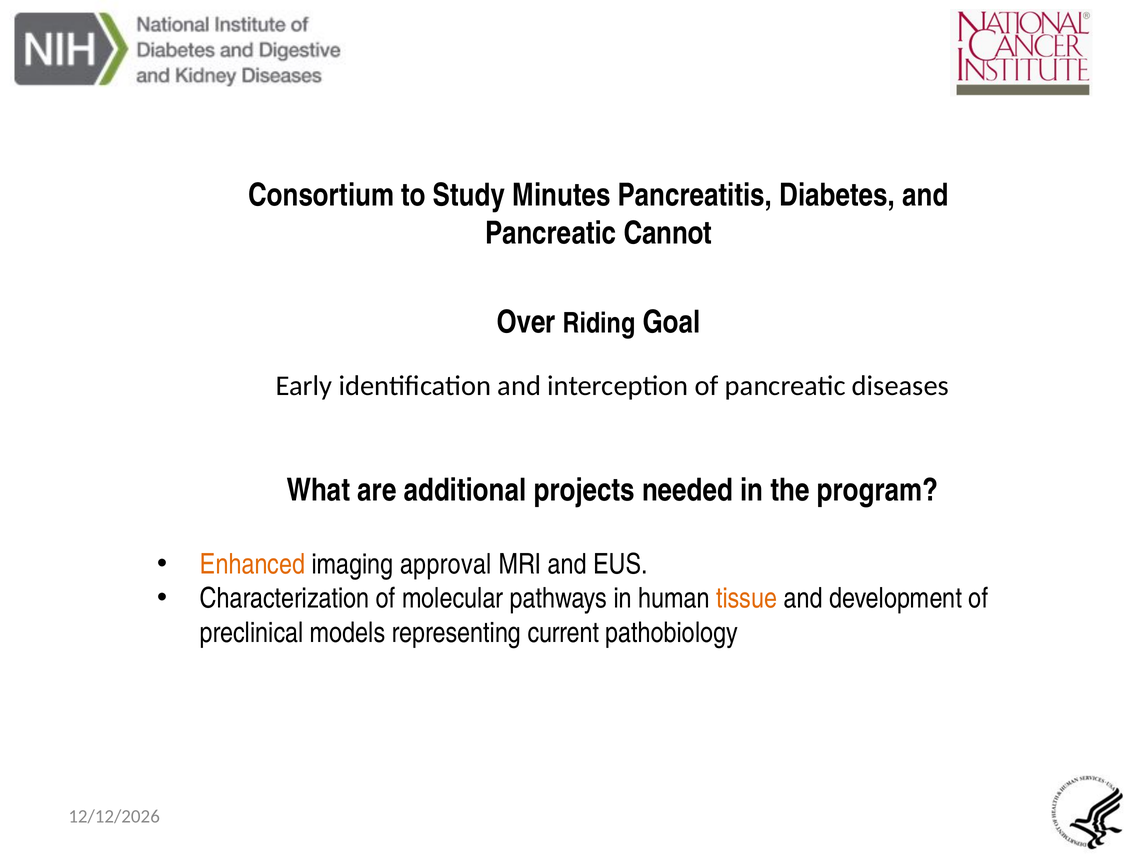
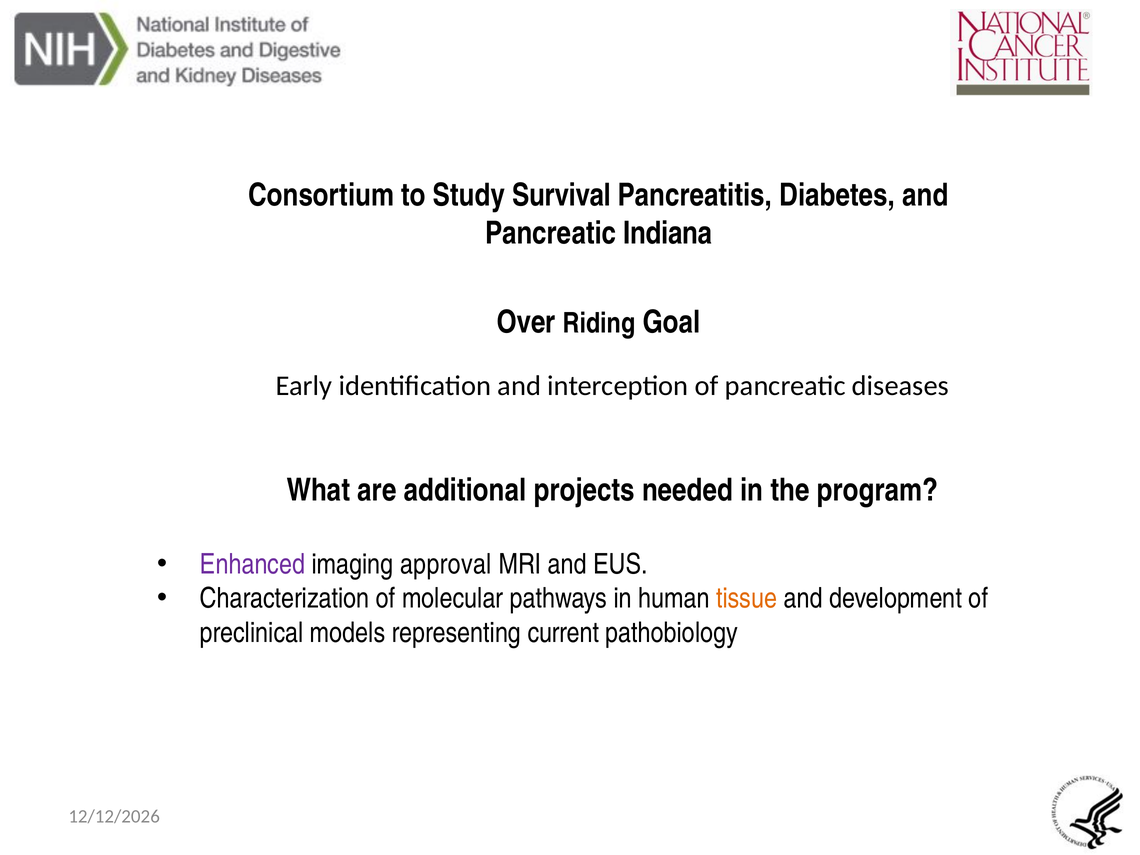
Minutes: Minutes -> Survival
Cannot: Cannot -> Indiana
Enhanced colour: orange -> purple
